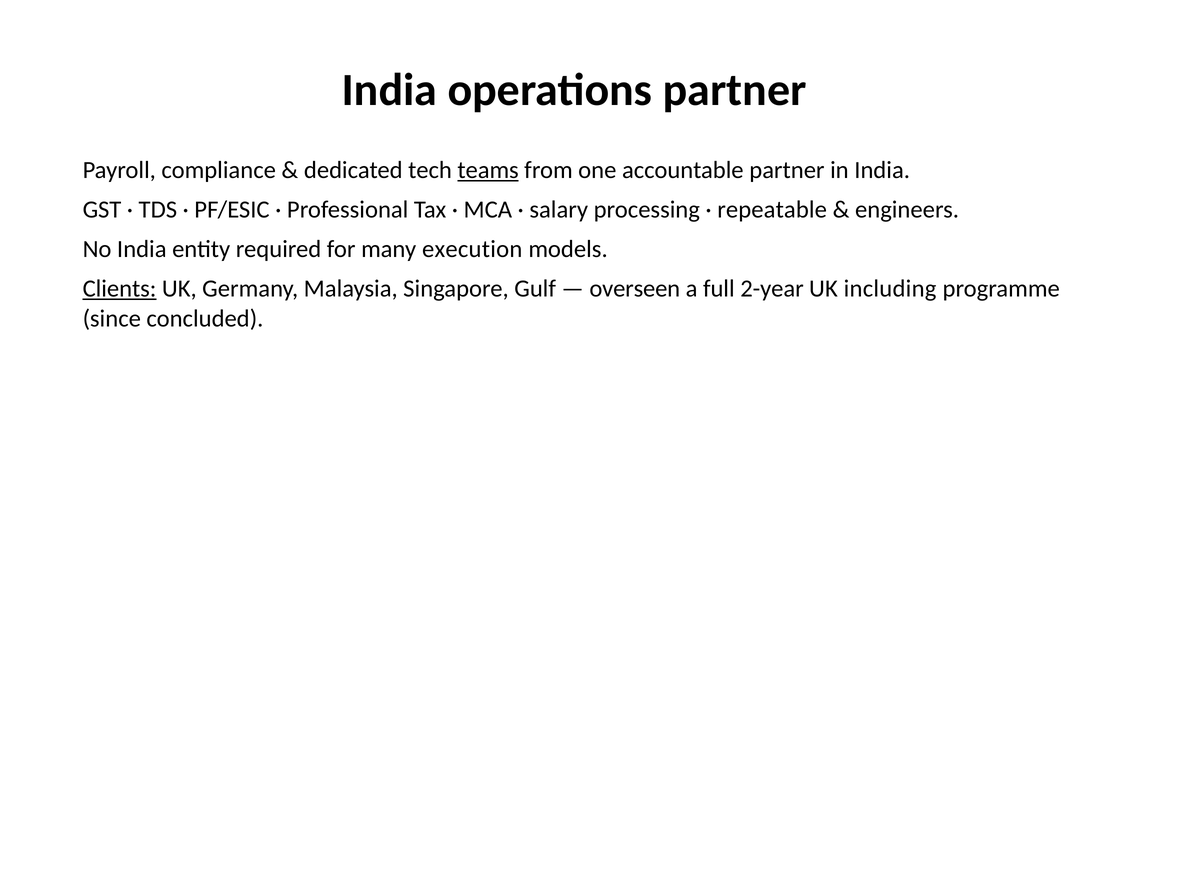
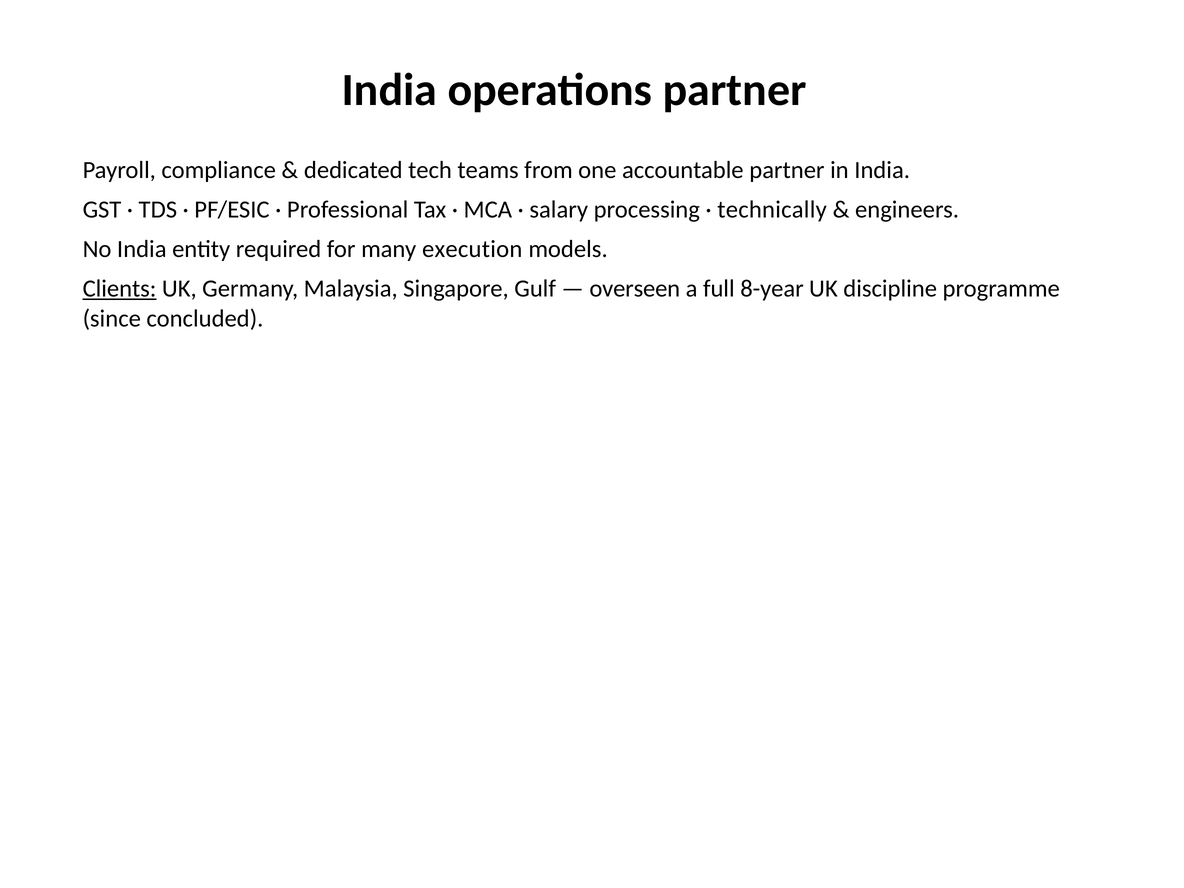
teams underline: present -> none
repeatable: repeatable -> technically
2-year: 2-year -> 8-year
including: including -> discipline
